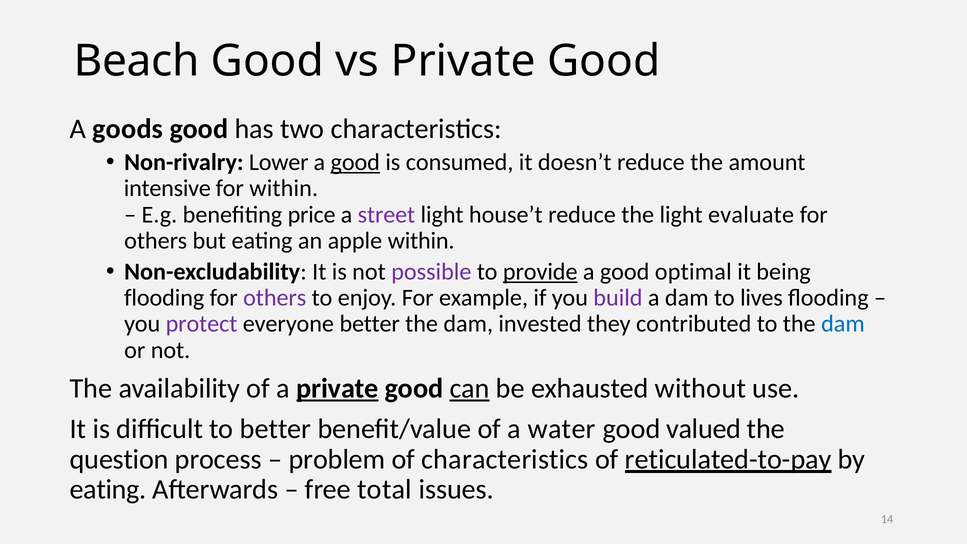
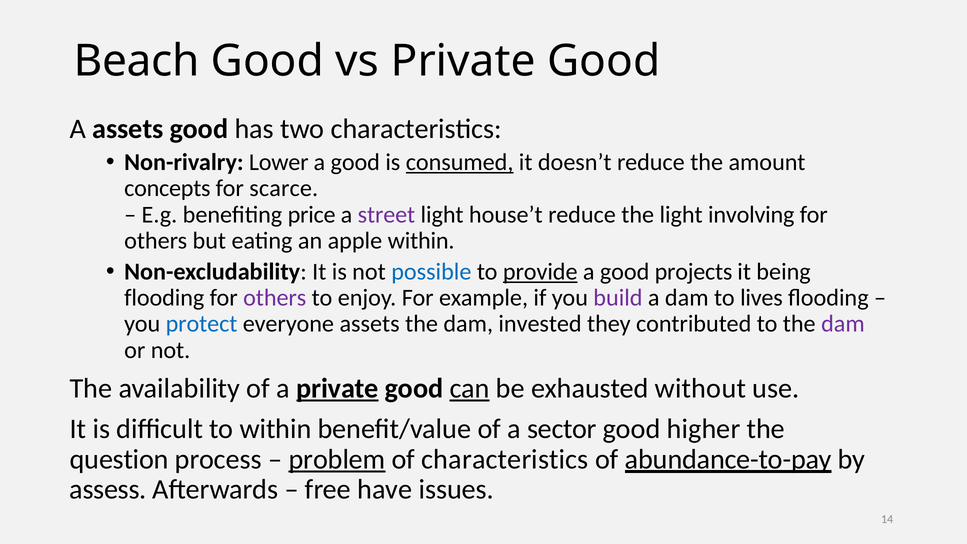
A goods: goods -> assets
good at (355, 162) underline: present -> none
consumed underline: none -> present
intensive: intensive -> concepts
for within: within -> scarce
evaluate: evaluate -> involving
possible colour: purple -> blue
optimal: optimal -> projects
protect colour: purple -> blue
everyone better: better -> assets
dam at (843, 324) colour: blue -> purple
to better: better -> within
water: water -> sector
valued: valued -> higher
problem underline: none -> present
reticulated-to-pay: reticulated-to-pay -> abundance-to-pay
eating at (108, 490): eating -> assess
total: total -> have
